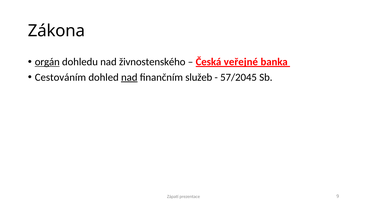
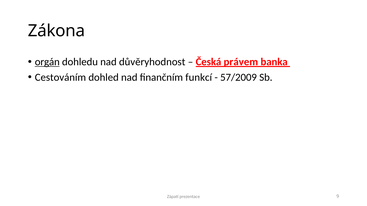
živnostenského: živnostenského -> důvěryhodnost
veřejné: veřejné -> právem
nad at (129, 77) underline: present -> none
služeb: služeb -> funkcí
57/2045: 57/2045 -> 57/2009
